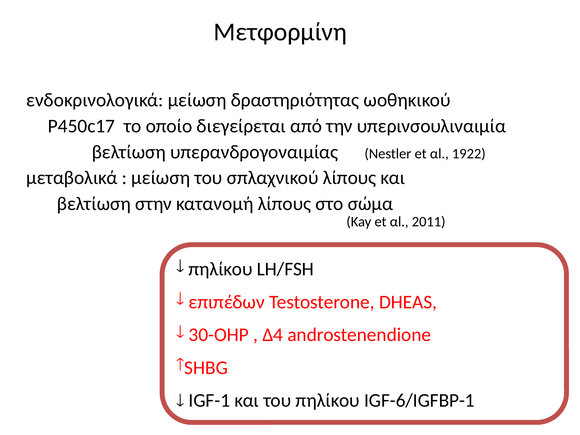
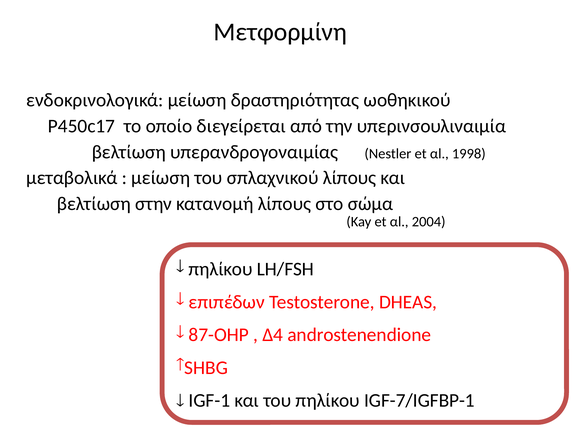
1922: 1922 -> 1998
2011: 2011 -> 2004
30-OHP: 30-OHP -> 87-OHP
IGF-6/IGFBP-1: IGF-6/IGFBP-1 -> IGF-7/IGFBP-1
